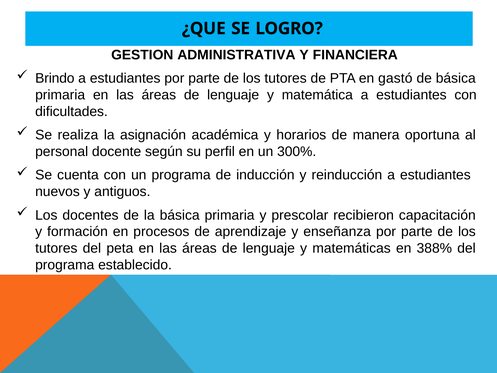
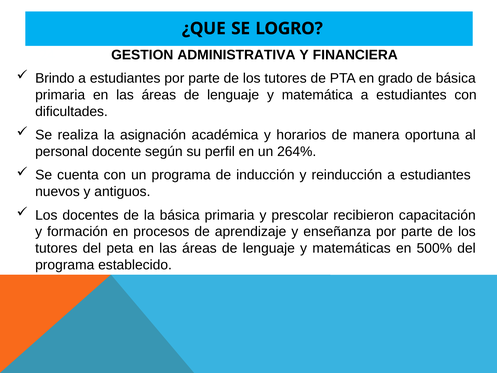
gastó: gastó -> grado
300%: 300% -> 264%
388%: 388% -> 500%
